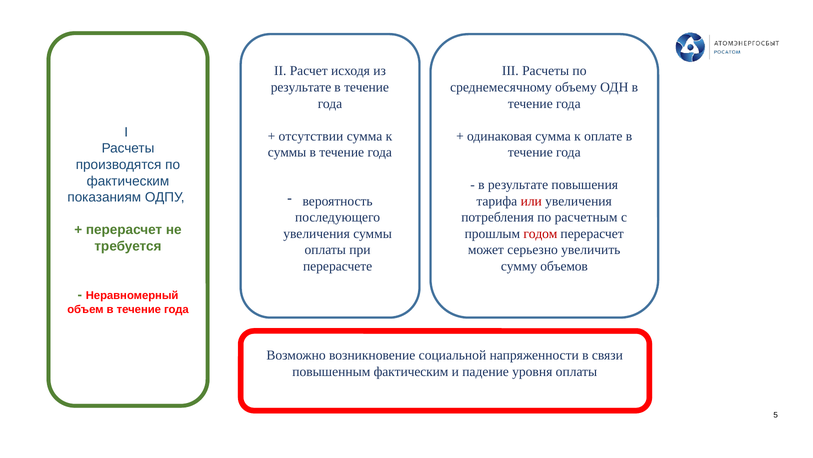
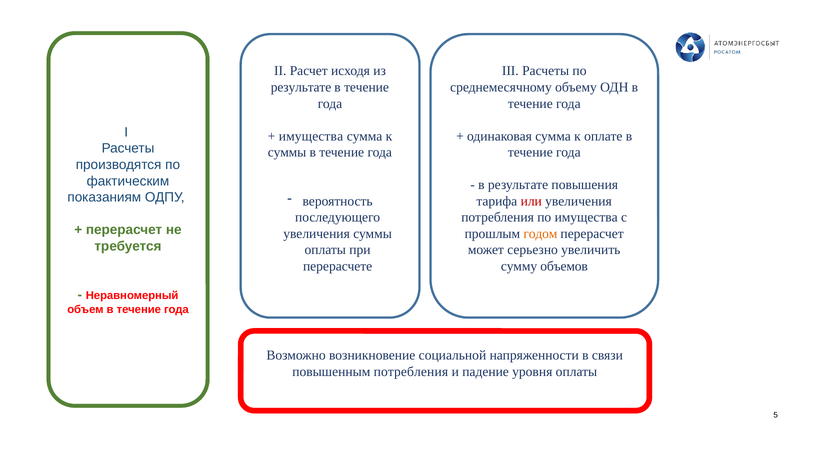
отсутствии at (311, 136): отсутствии -> имущества
по расчетным: расчетным -> имущества
годом colour: red -> orange
повышенным фактическим: фактическим -> потребления
